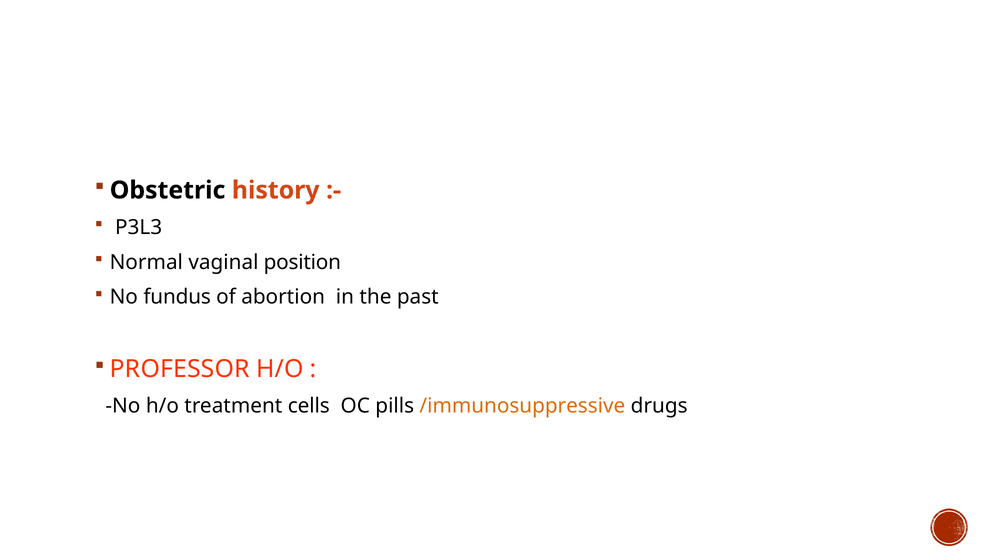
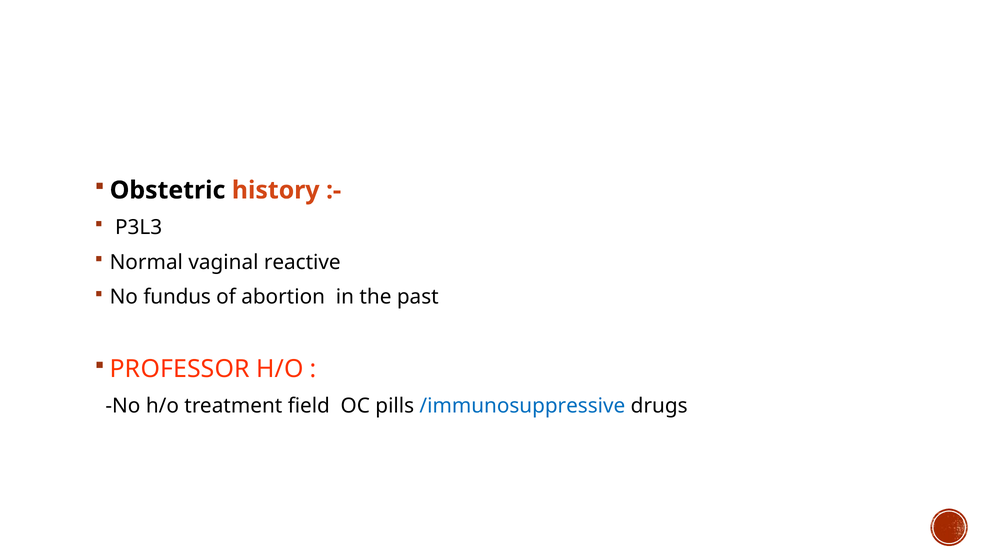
position: position -> reactive
cells: cells -> field
/immunosuppressive colour: orange -> blue
